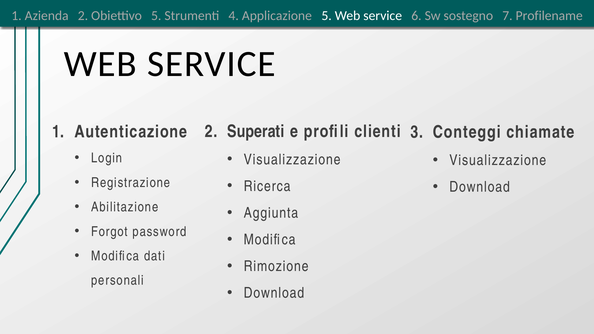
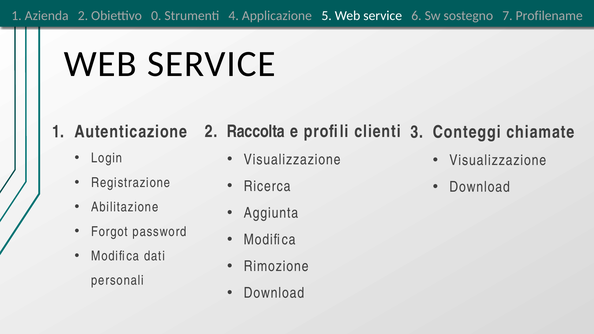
Obiettivo 5: 5 -> 0
Superati: Superati -> Raccolta
